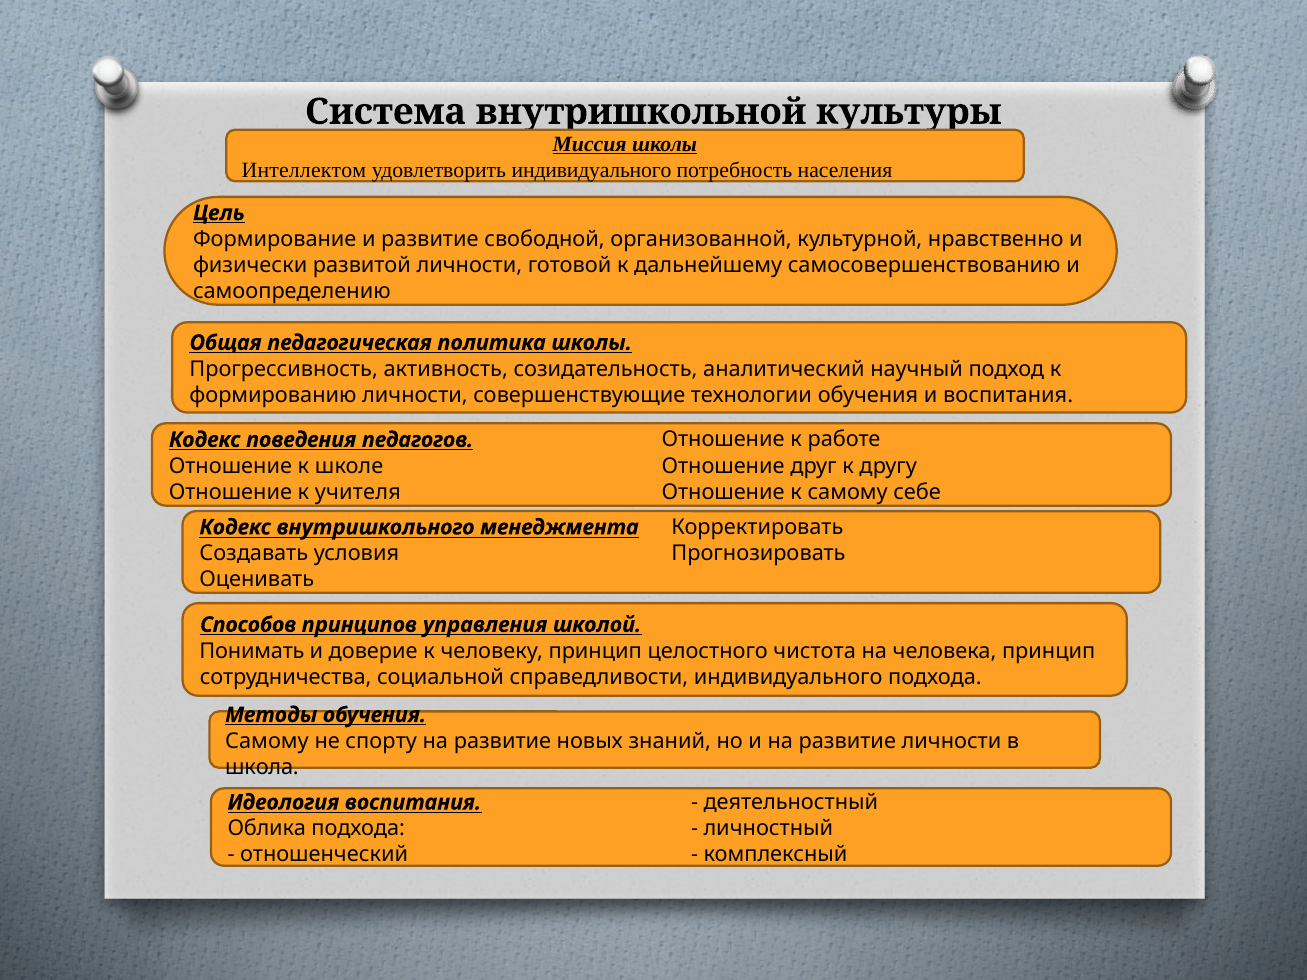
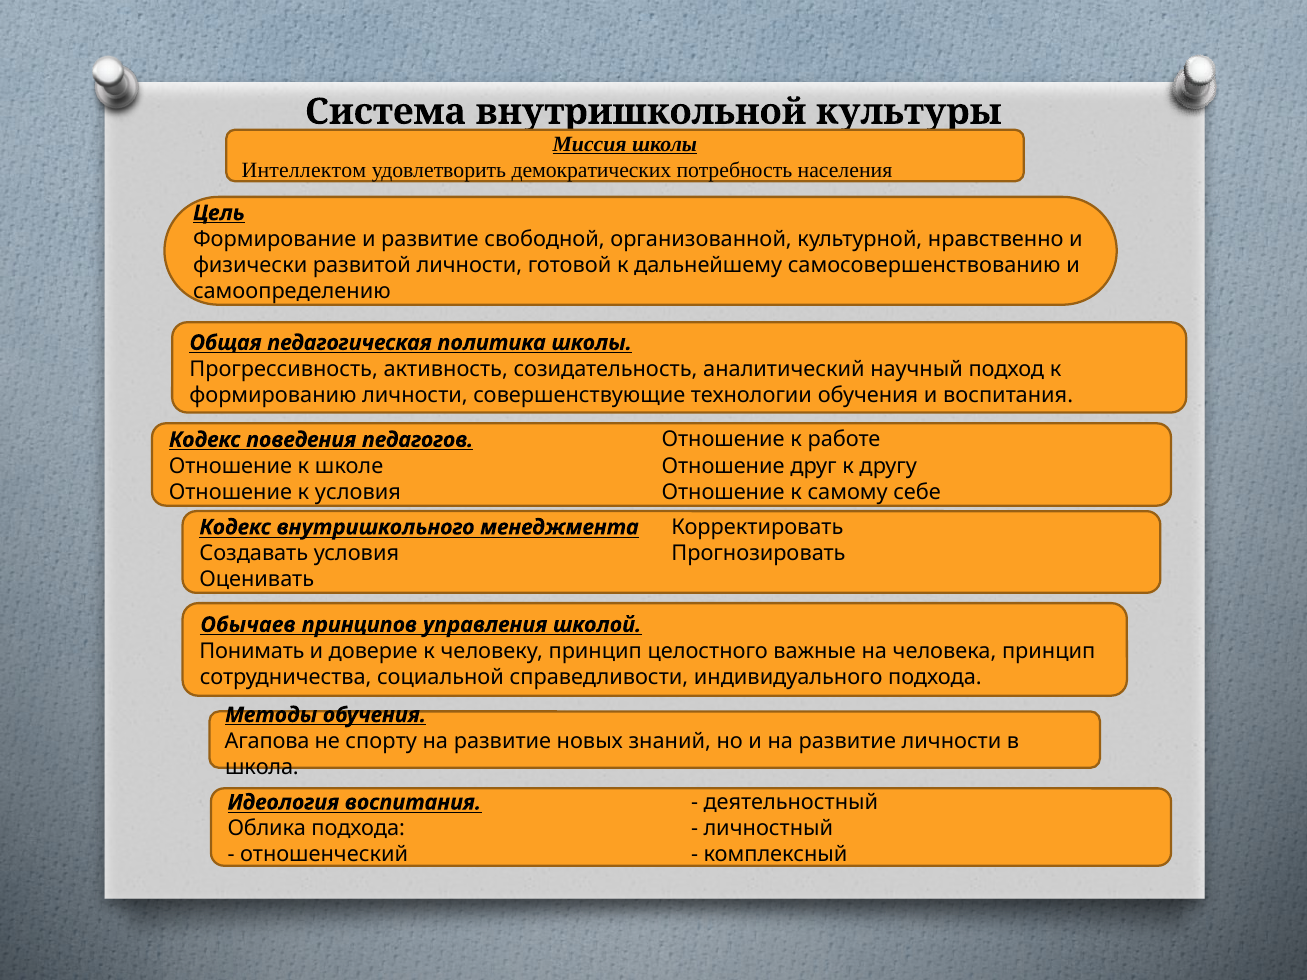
удовлетворить индивидуального: индивидуального -> демократических
к учителя: учителя -> условия
Способов: Способов -> Обычаев
чистота: чистота -> важные
Самому at (267, 741): Самому -> Агапова
